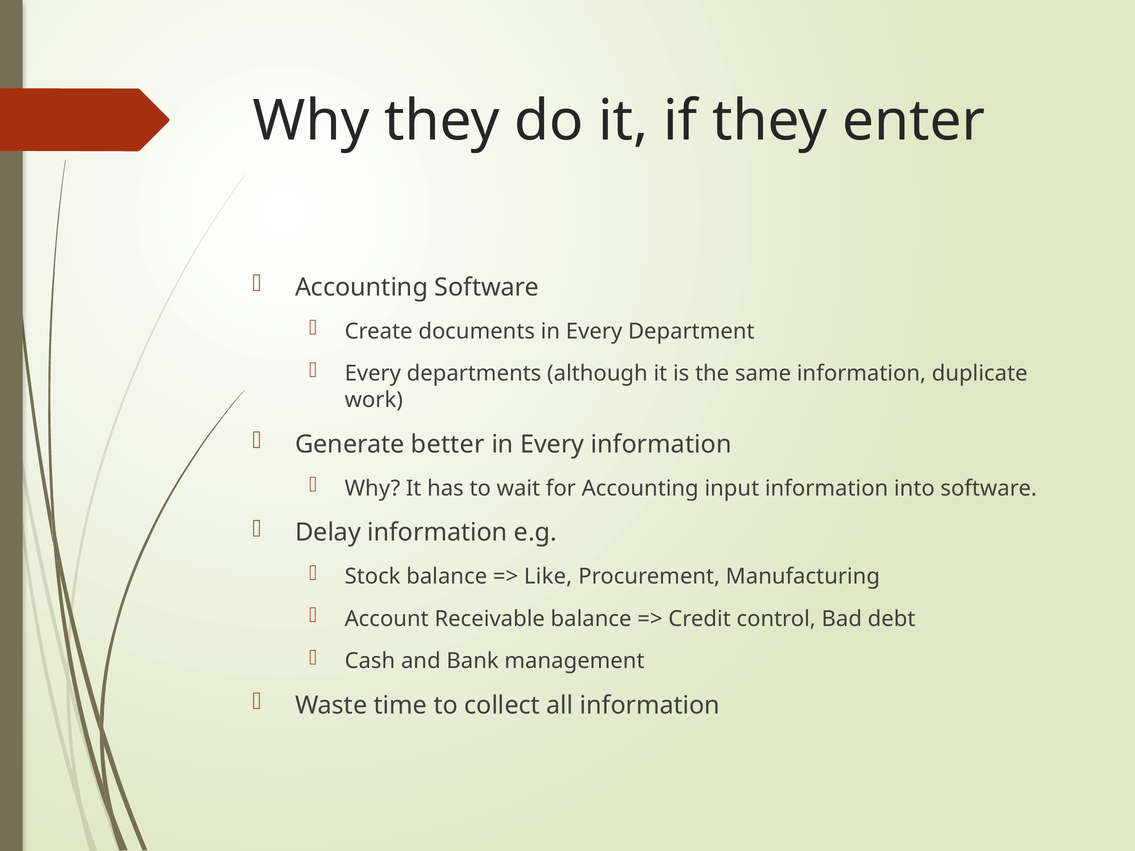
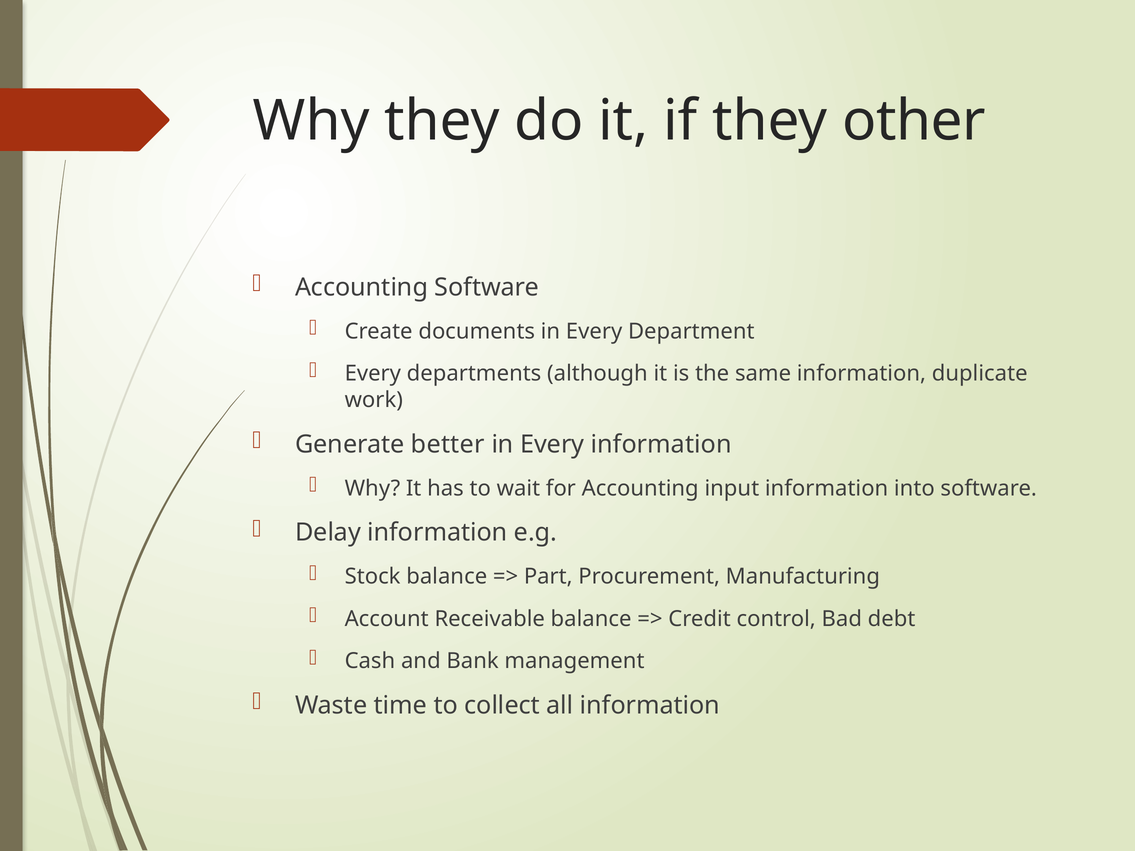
enter: enter -> other
Like: Like -> Part
